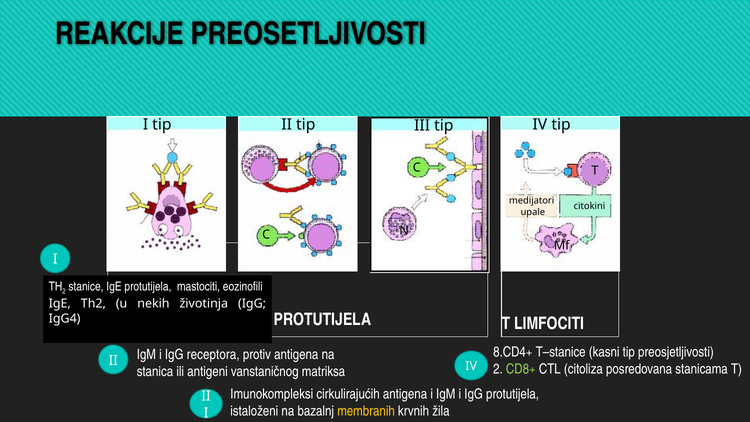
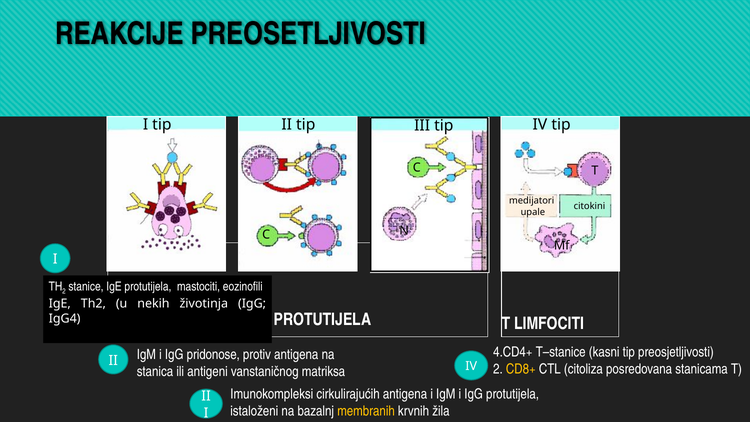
8.CD4+: 8.CD4+ -> 4.CD4+
receptora: receptora -> pridonose
CD8+ colour: light green -> yellow
